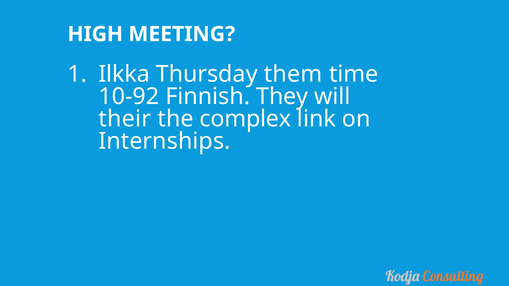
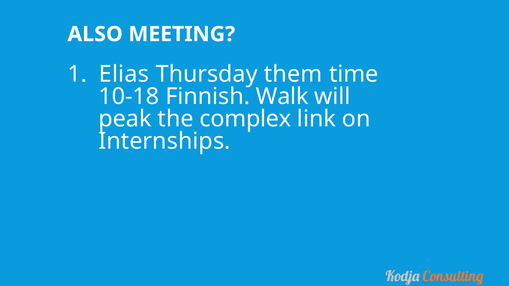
HIGH: HIGH -> ALSO
Ilkka: Ilkka -> Elias
10-92: 10-92 -> 10-18
They: They -> Walk
their: their -> peak
